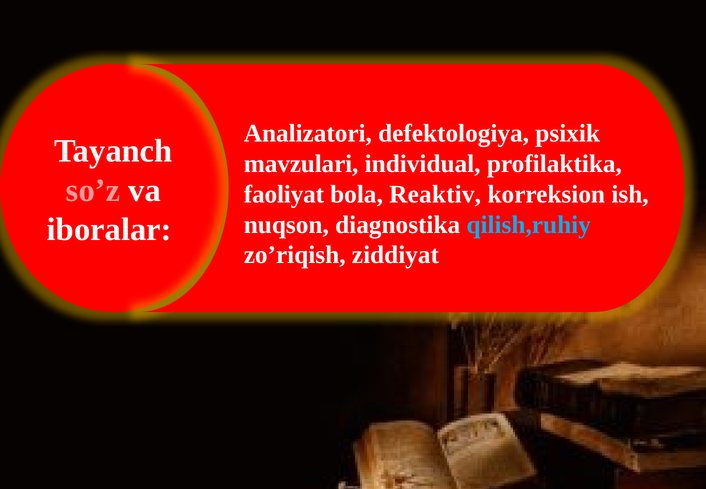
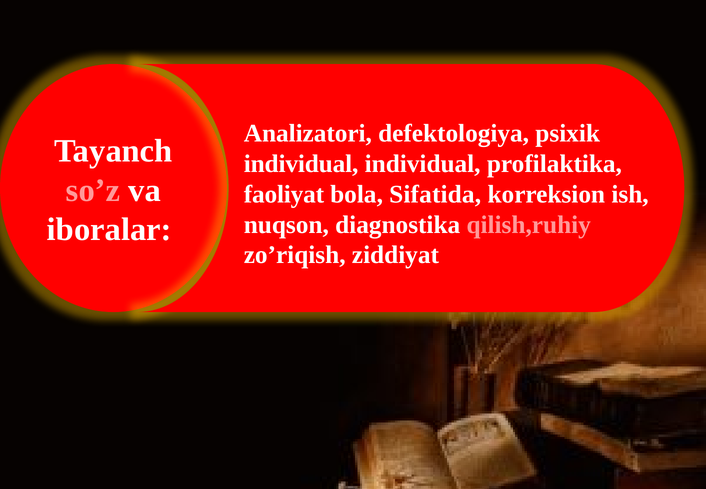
mavzulari at (301, 164): mavzulari -> individual
Reaktiv: Reaktiv -> Sifatida
qilish,ruhiy colour: light blue -> pink
